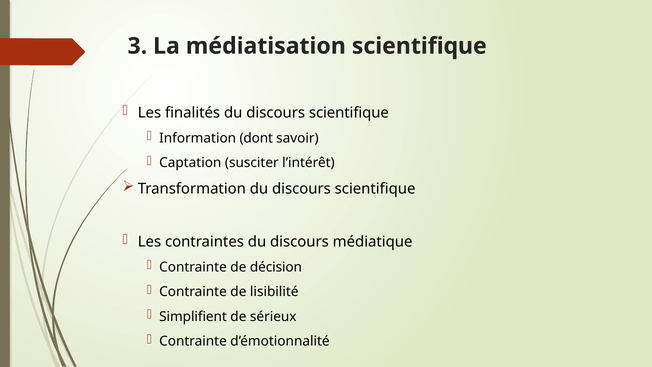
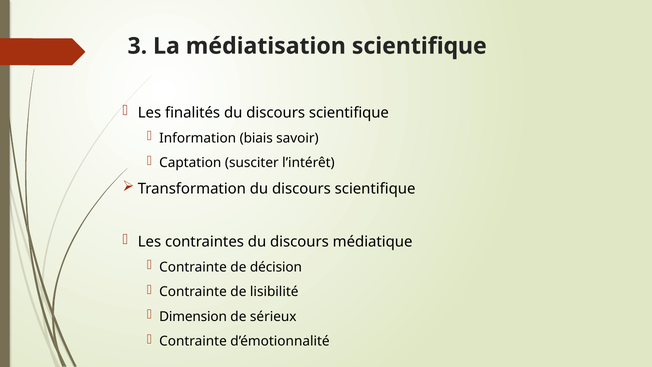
dont: dont -> biais
Simplifient: Simplifient -> Dimension
